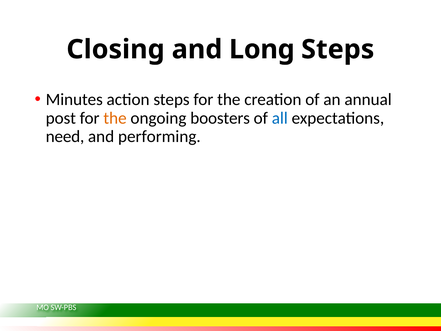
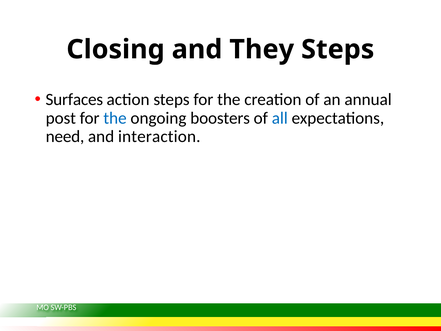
Long: Long -> They
Minutes: Minutes -> Surfaces
the at (115, 118) colour: orange -> blue
performing: performing -> interaction
